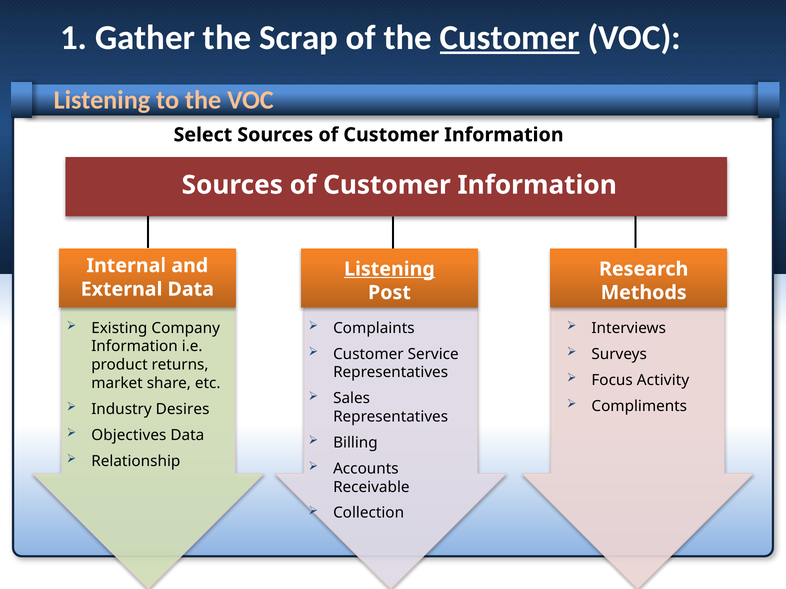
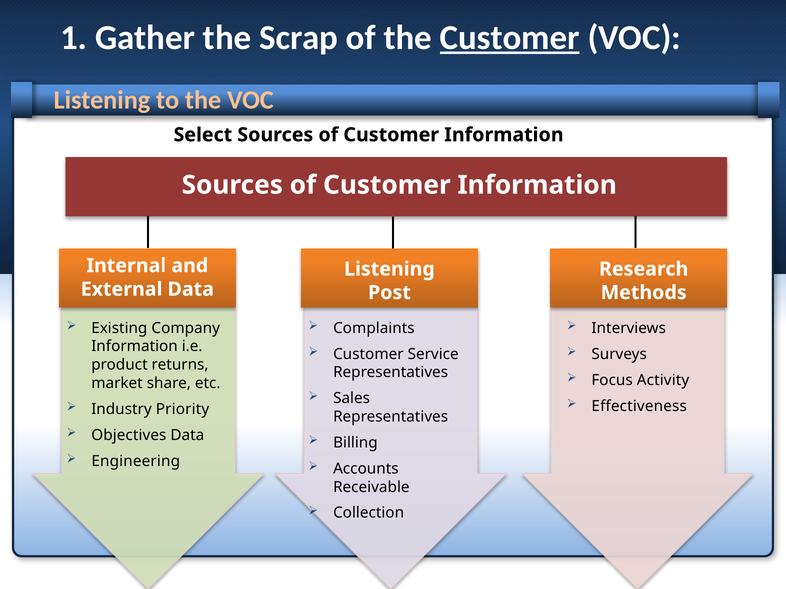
Listening at (389, 269) underline: present -> none
Compliments: Compliments -> Effectiveness
Desires: Desires -> Priority
Relationship: Relationship -> Engineering
